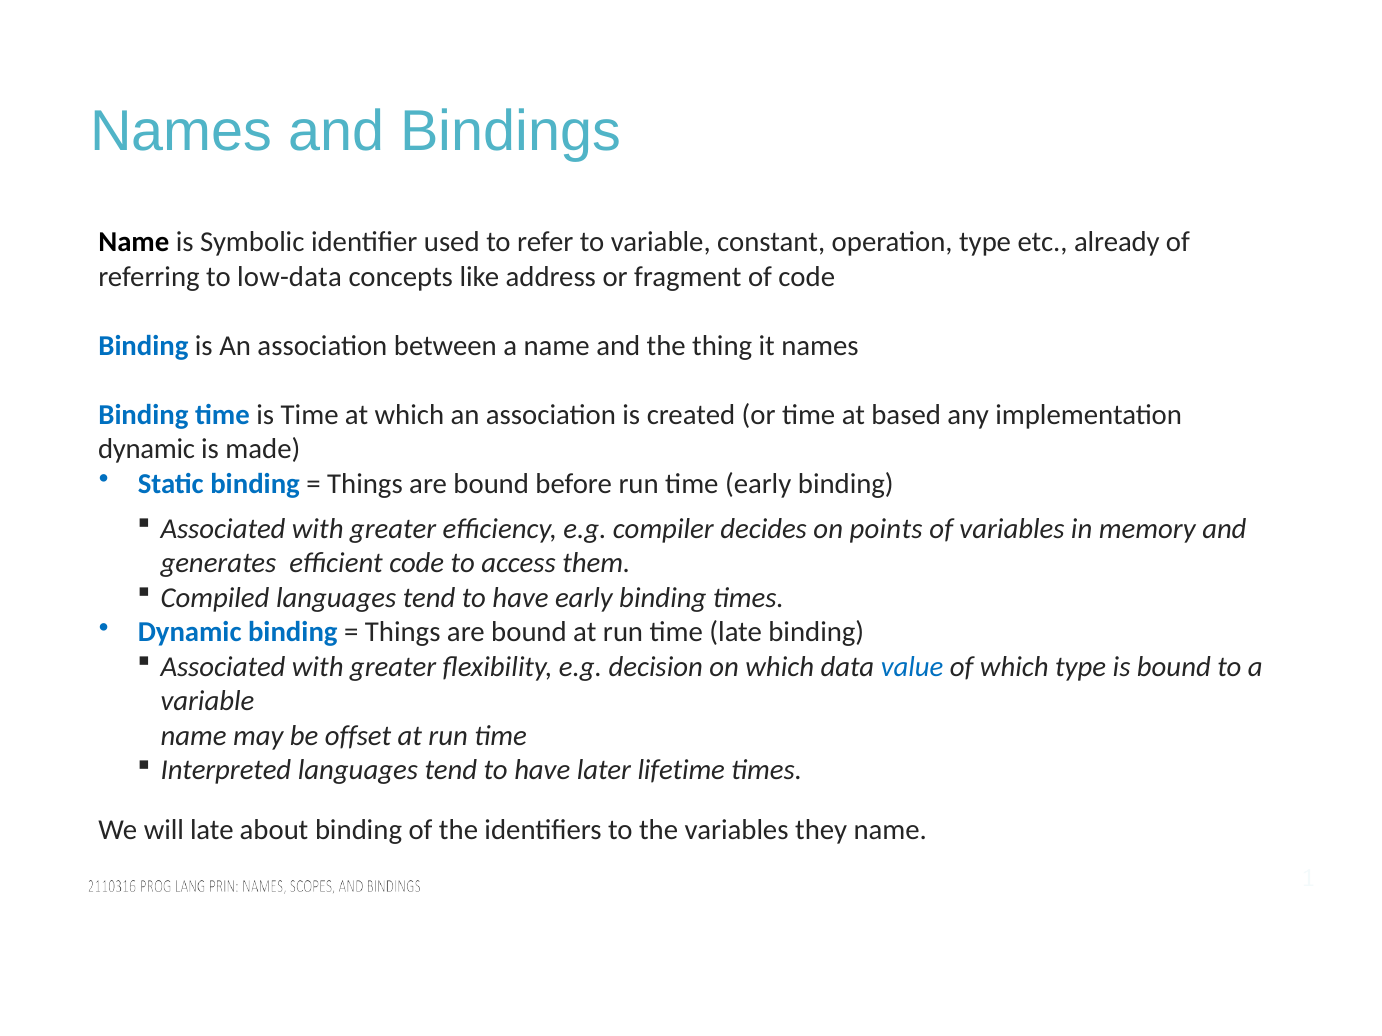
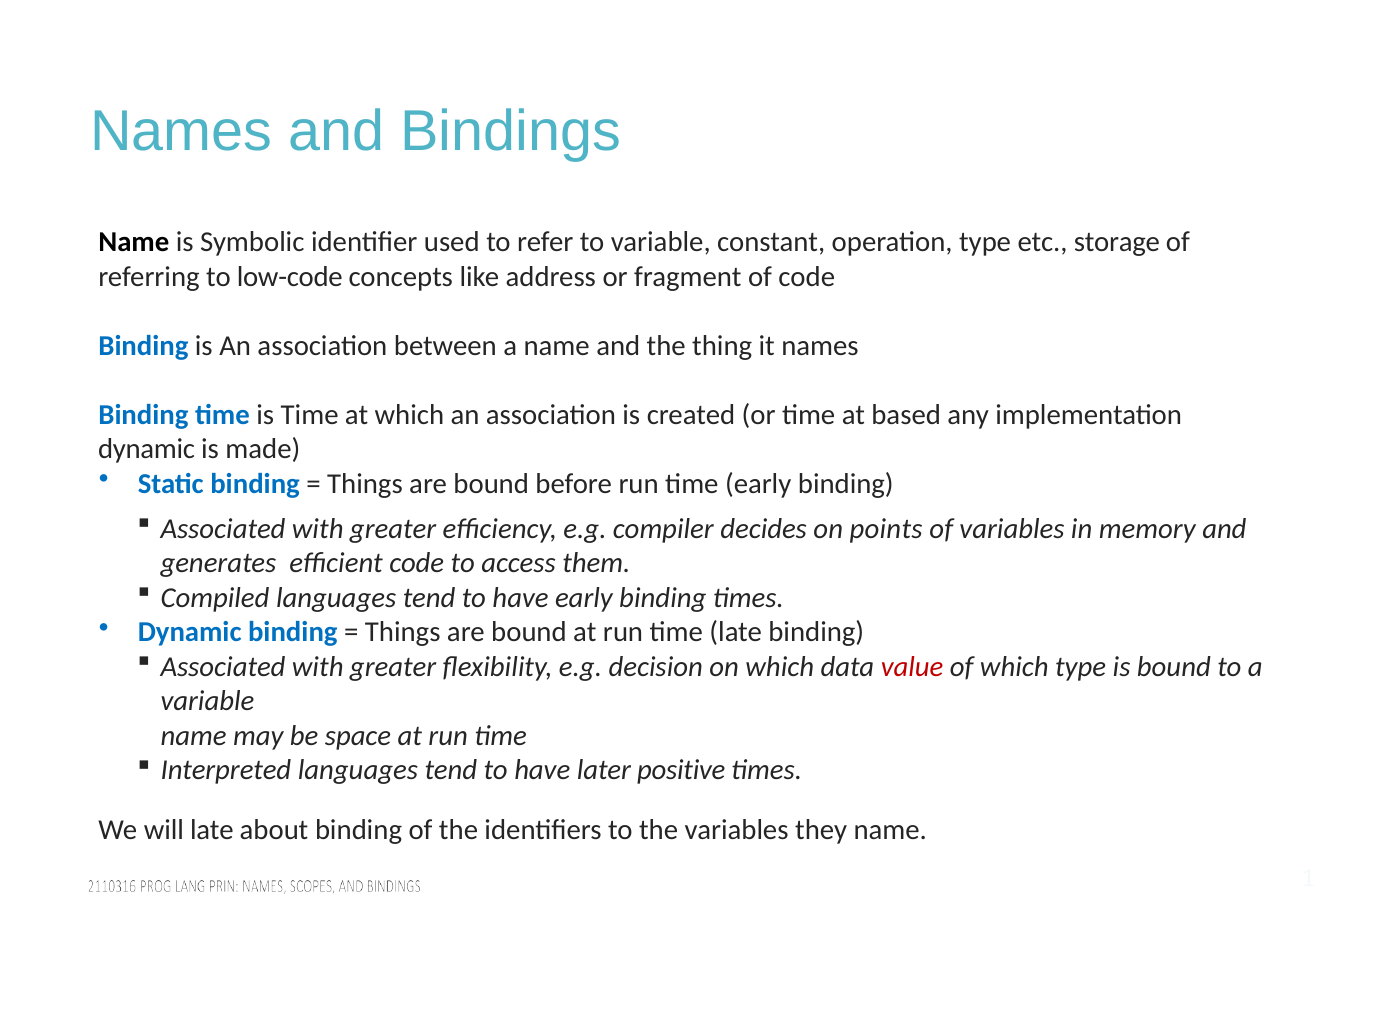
already: already -> storage
low-data: low-data -> low-code
value colour: blue -> red
offset: offset -> space
lifetime: lifetime -> positive
